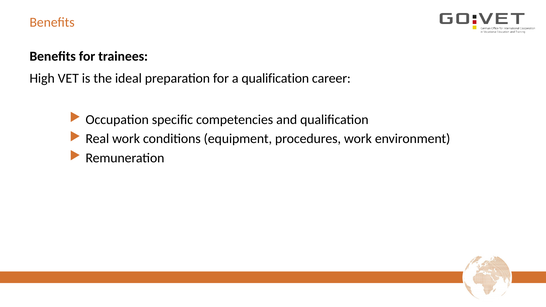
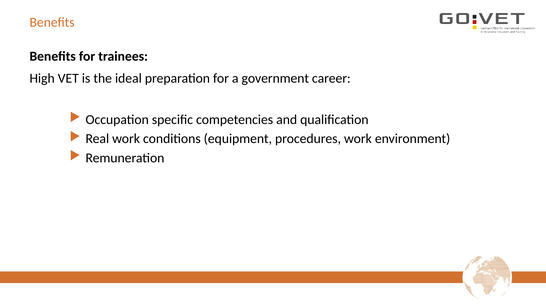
a qualification: qualification -> government
